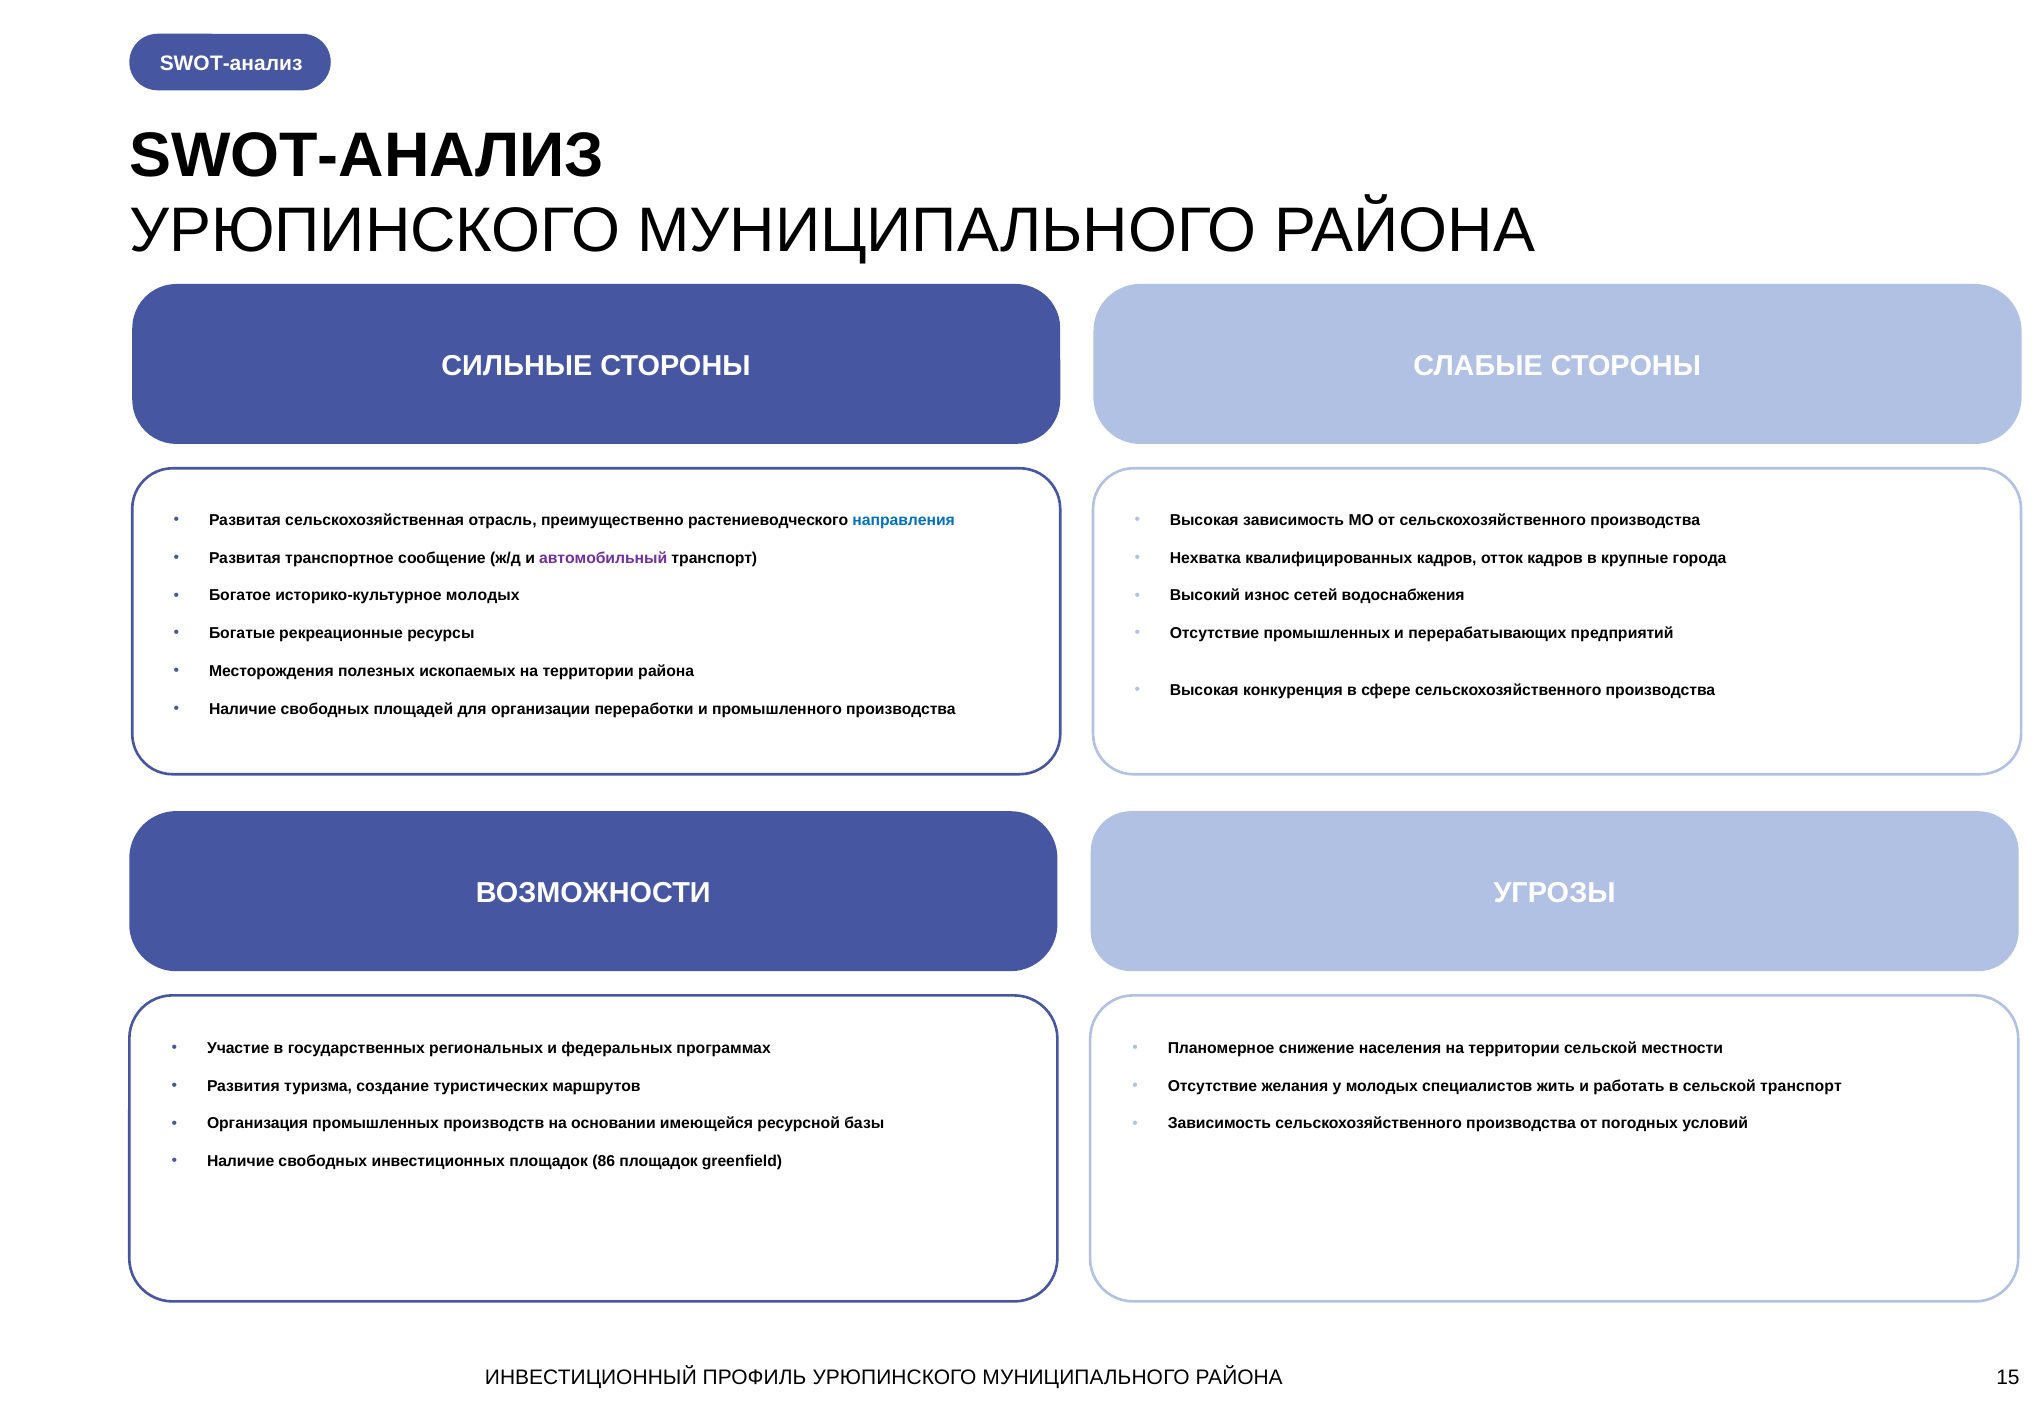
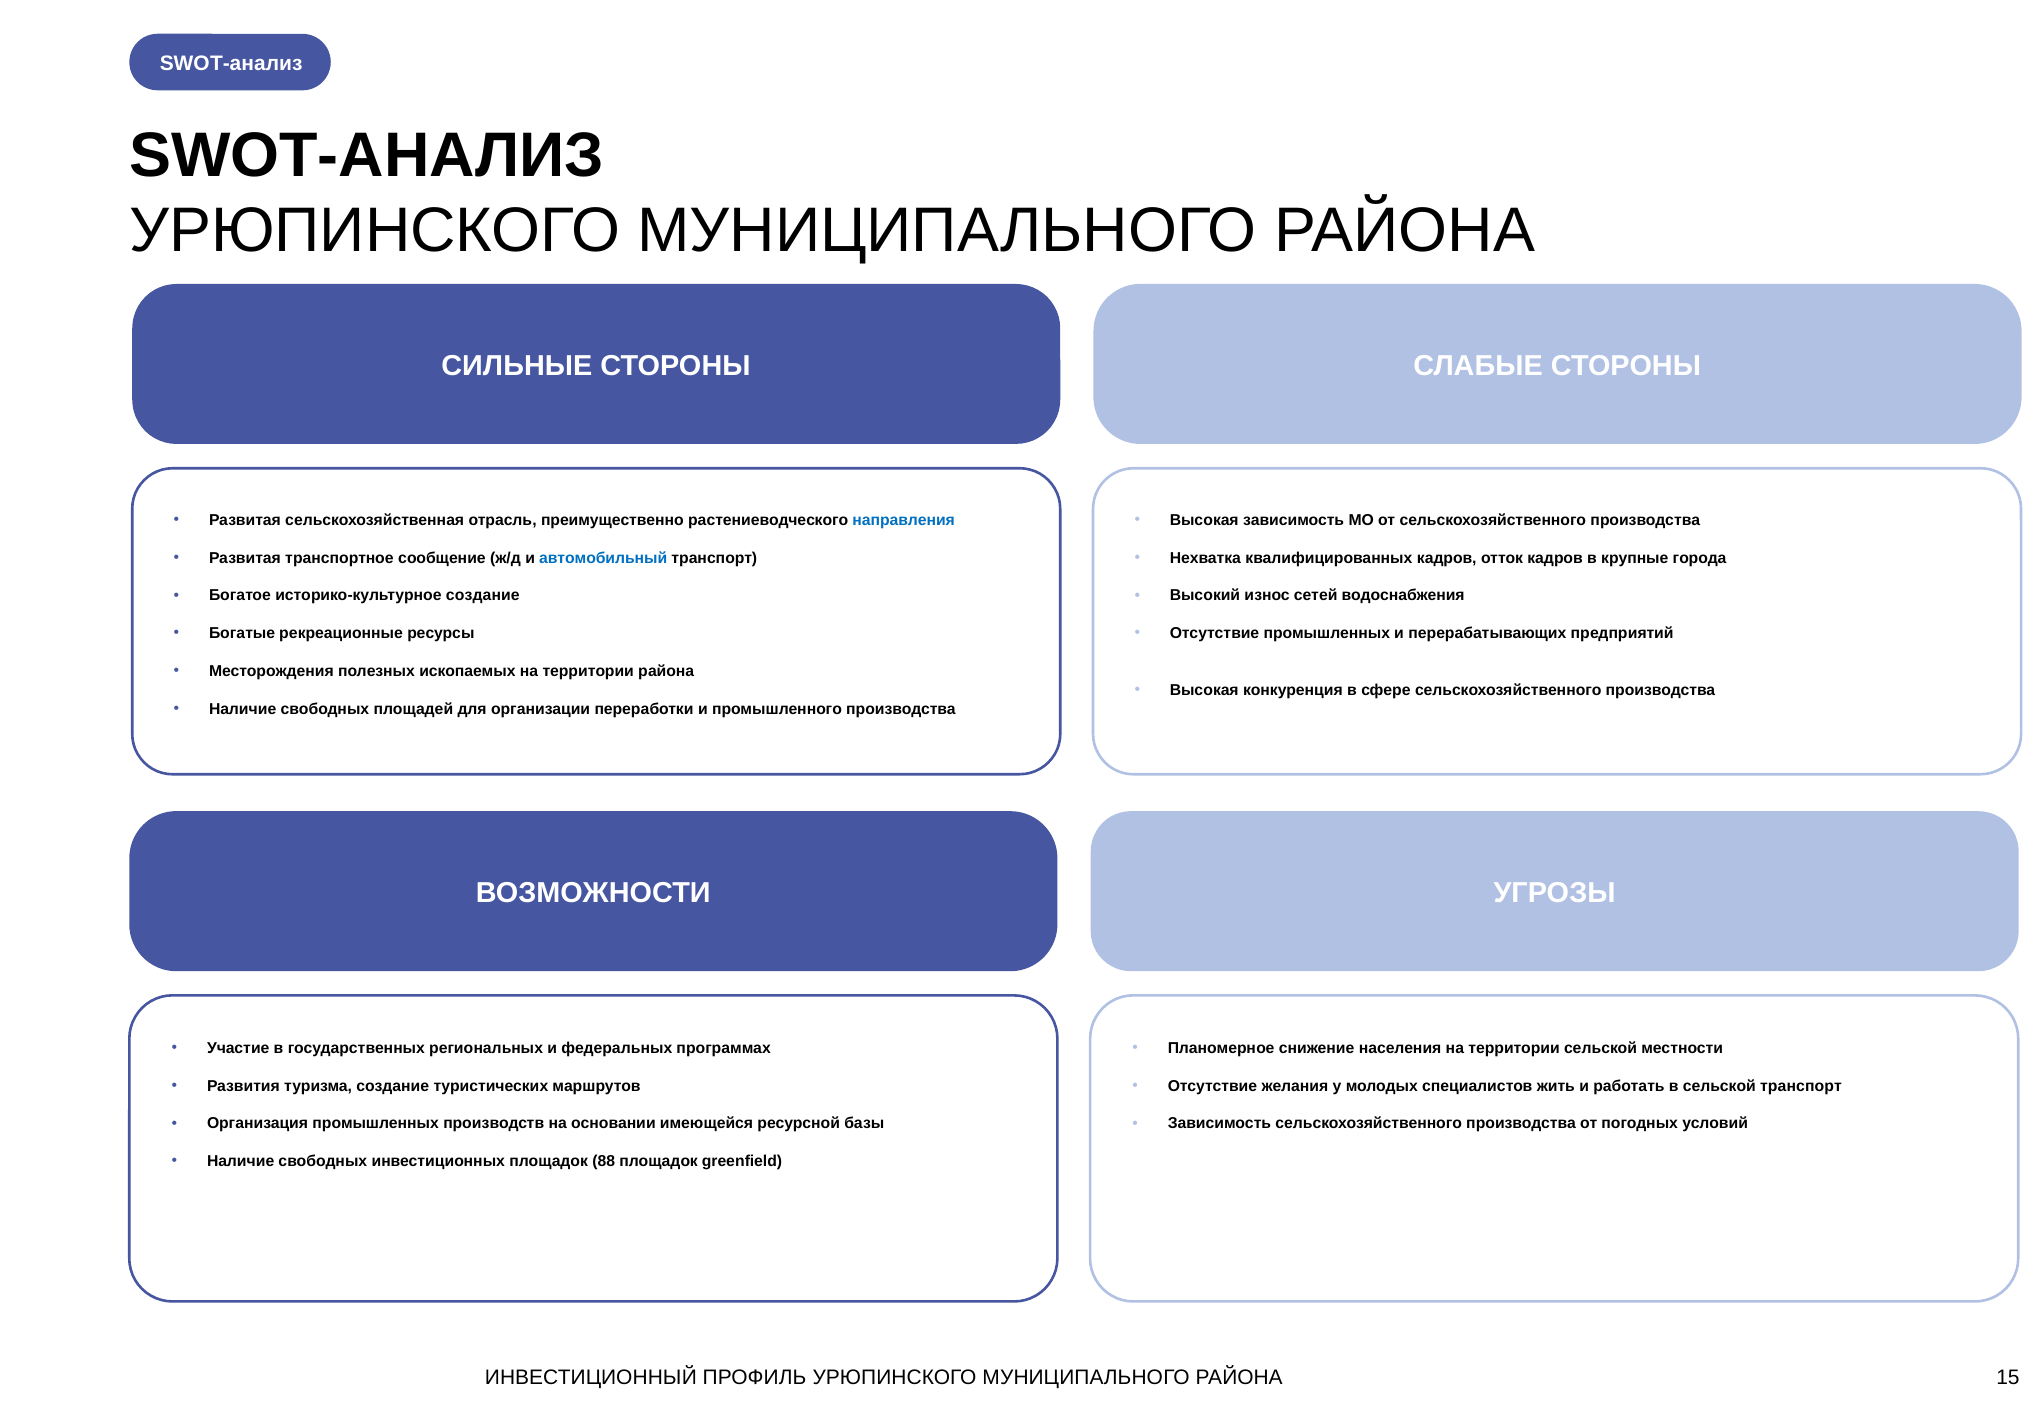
автомобильный colour: purple -> blue
историко-культурное молодых: молодых -> создание
86: 86 -> 88
